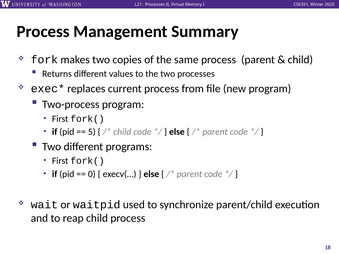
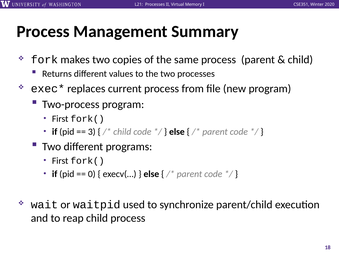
5: 5 -> 3
